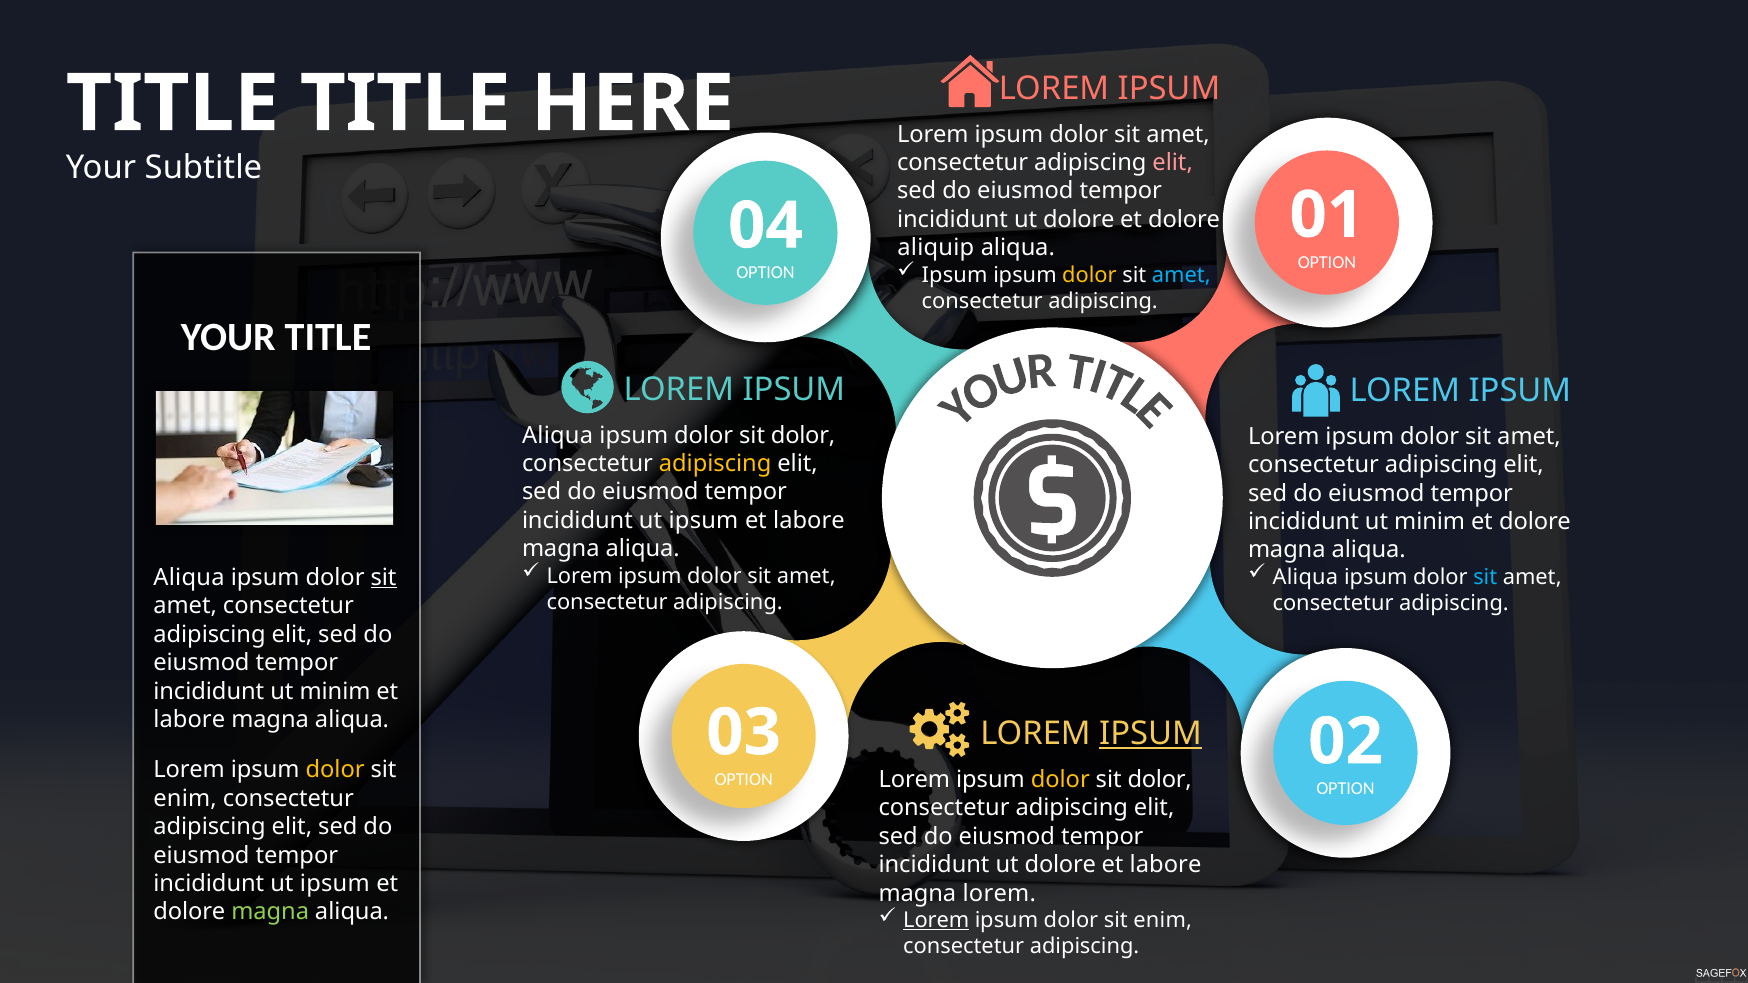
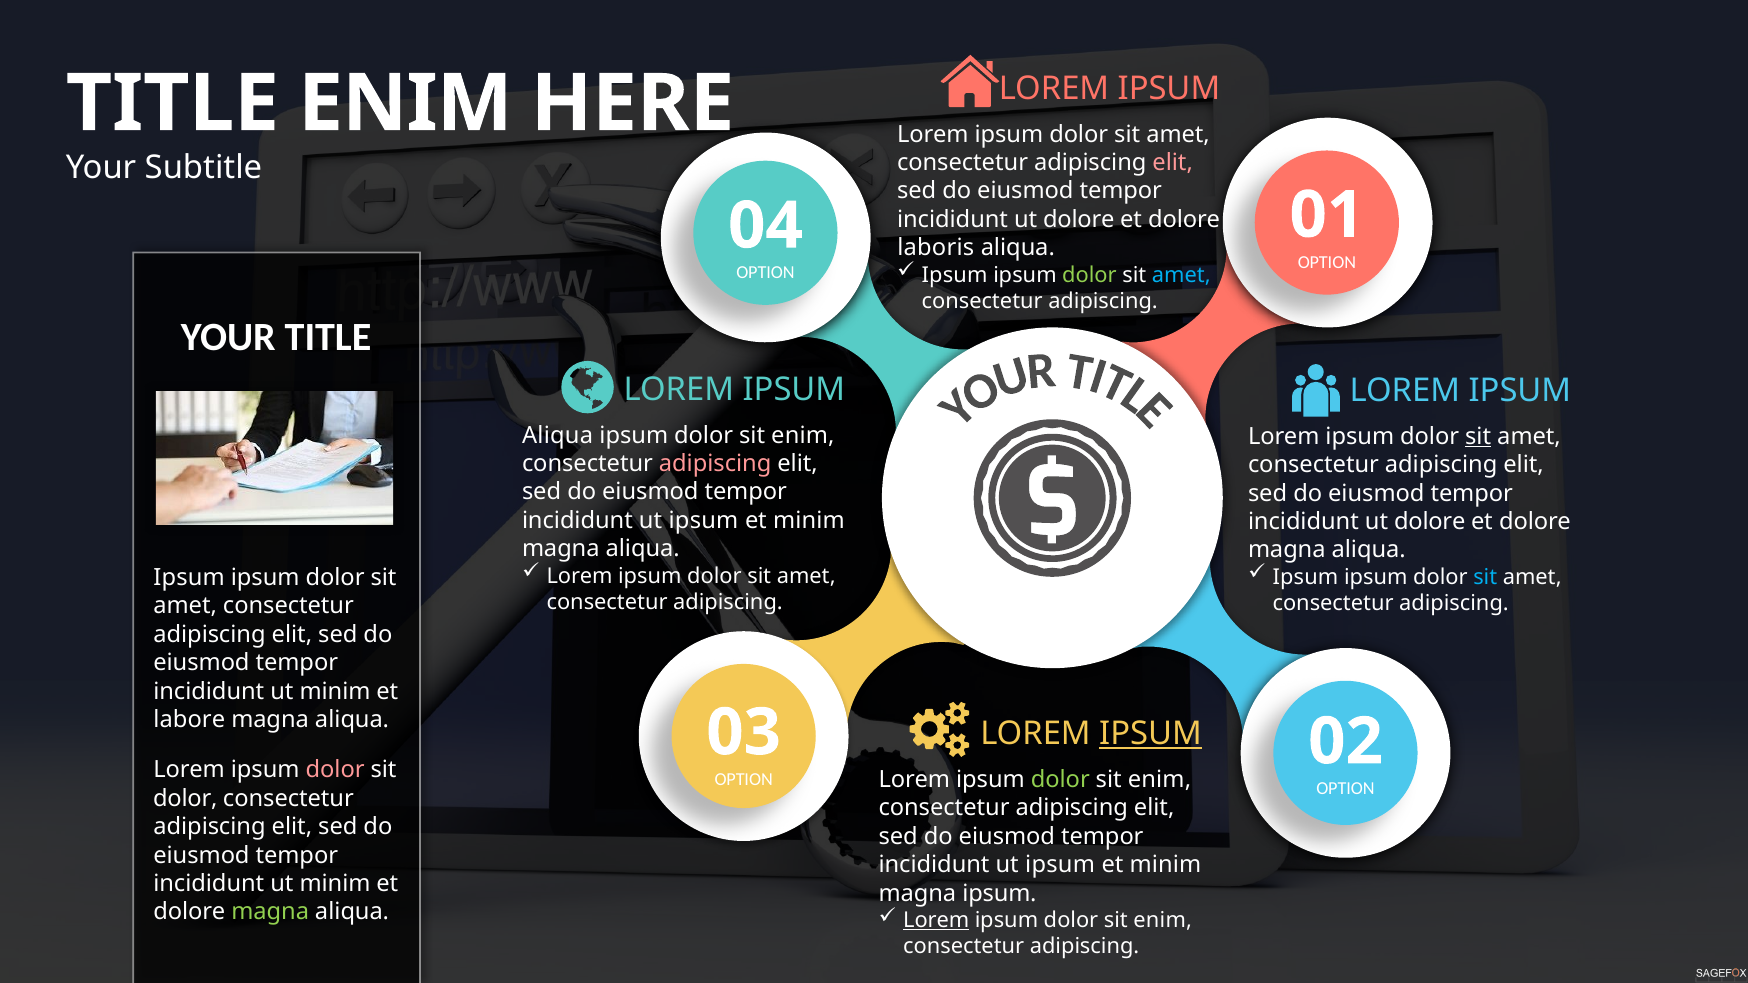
TITLE at (405, 104): TITLE -> ENIM
aliquip: aliquip -> laboris
dolor at (1089, 275) colour: yellow -> light green
dolor at (803, 435): dolor -> enim
sit at (1478, 436) underline: none -> present
adipiscing at (715, 464) colour: yellow -> pink
labore at (809, 521): labore -> minim
minim at (1430, 522): minim -> dolore
Aliqua at (1305, 577): Aliqua -> Ipsum
Aliqua at (189, 578): Aliqua -> Ipsum
sit at (384, 578) underline: present -> none
dolor at (335, 770) colour: yellow -> pink
dolor at (1060, 780) colour: yellow -> light green
dolor at (1160, 780): dolor -> enim
enim at (185, 799): enim -> dolor
dolore at (1060, 865): dolore -> ipsum
labore at (1166, 865): labore -> minim
ipsum at (335, 884): ipsum -> minim
magna lorem: lorem -> ipsum
